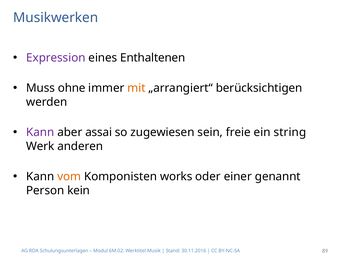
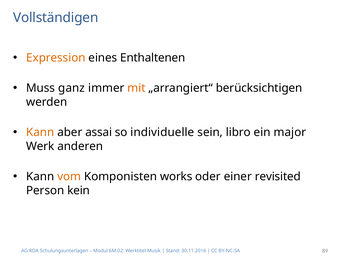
Musikwerken: Musikwerken -> Vollständigen
Expression colour: purple -> orange
ohne: ohne -> ganz
Kann at (40, 132) colour: purple -> orange
zugewiesen: zugewiesen -> individuelle
freie: freie -> libro
string: string -> major
genannt: genannt -> revisited
